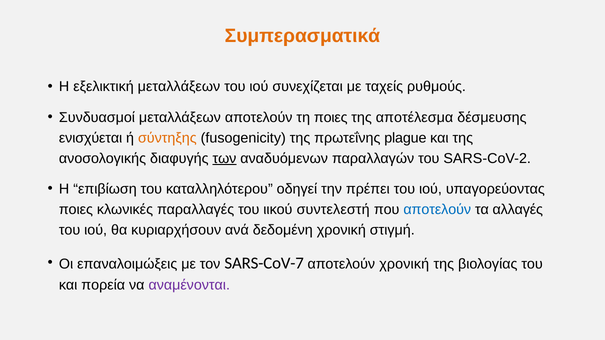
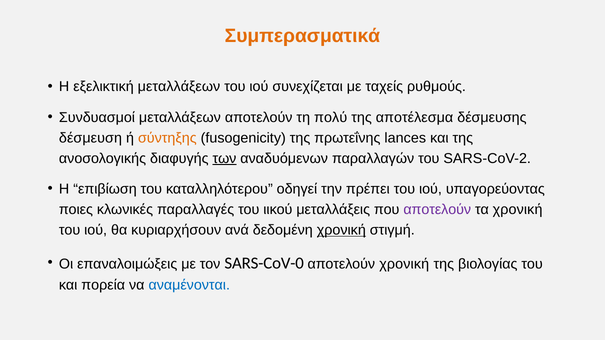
τη ποιες: ποιες -> πολύ
ενισχύεται: ενισχύεται -> δέσμευση
plague: plague -> lances
συντελεστή: συντελεστή -> μεταλλάξεις
αποτελούν at (437, 210) colour: blue -> purple
τα αλλαγές: αλλαγές -> χρονική
χρονική at (341, 230) underline: none -> present
SARS-CoV-7: SARS-CoV-7 -> SARS-CoV-0
αναμένονται colour: purple -> blue
